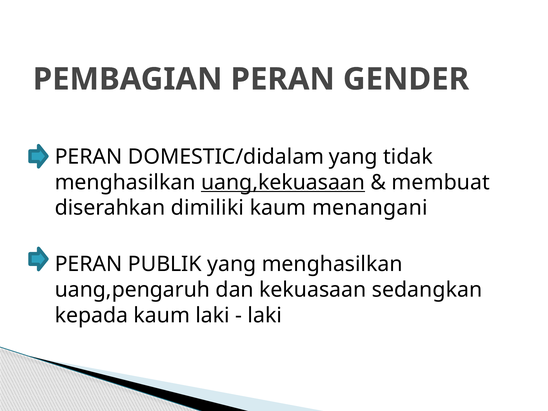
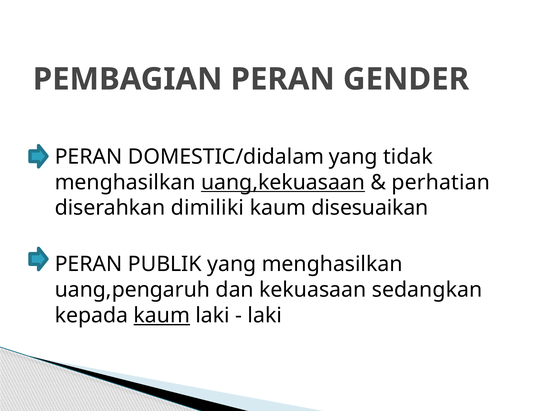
membuat: membuat -> perhatian
menangani: menangani -> disesuaikan
kaum at (162, 315) underline: none -> present
